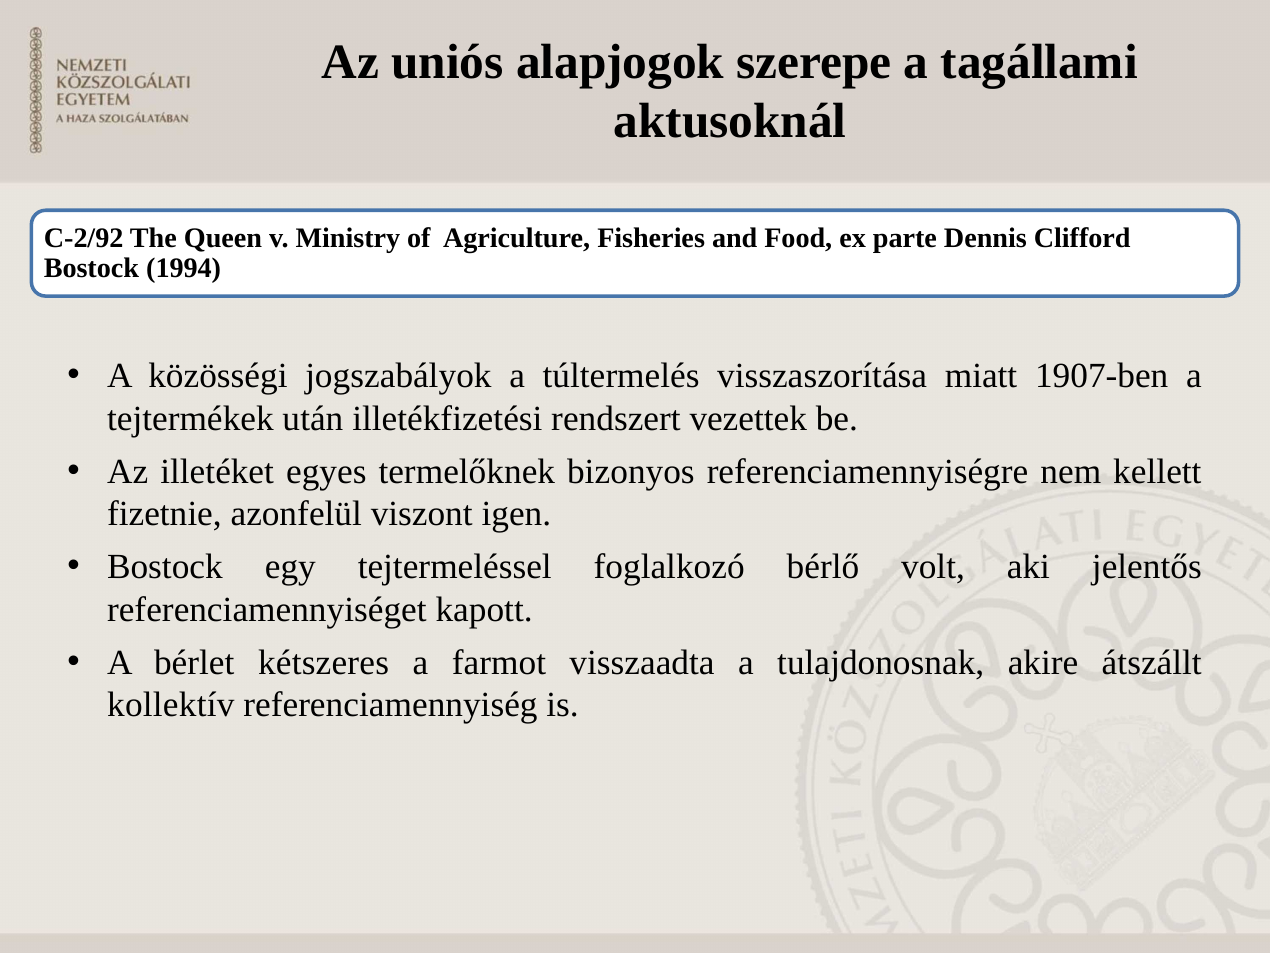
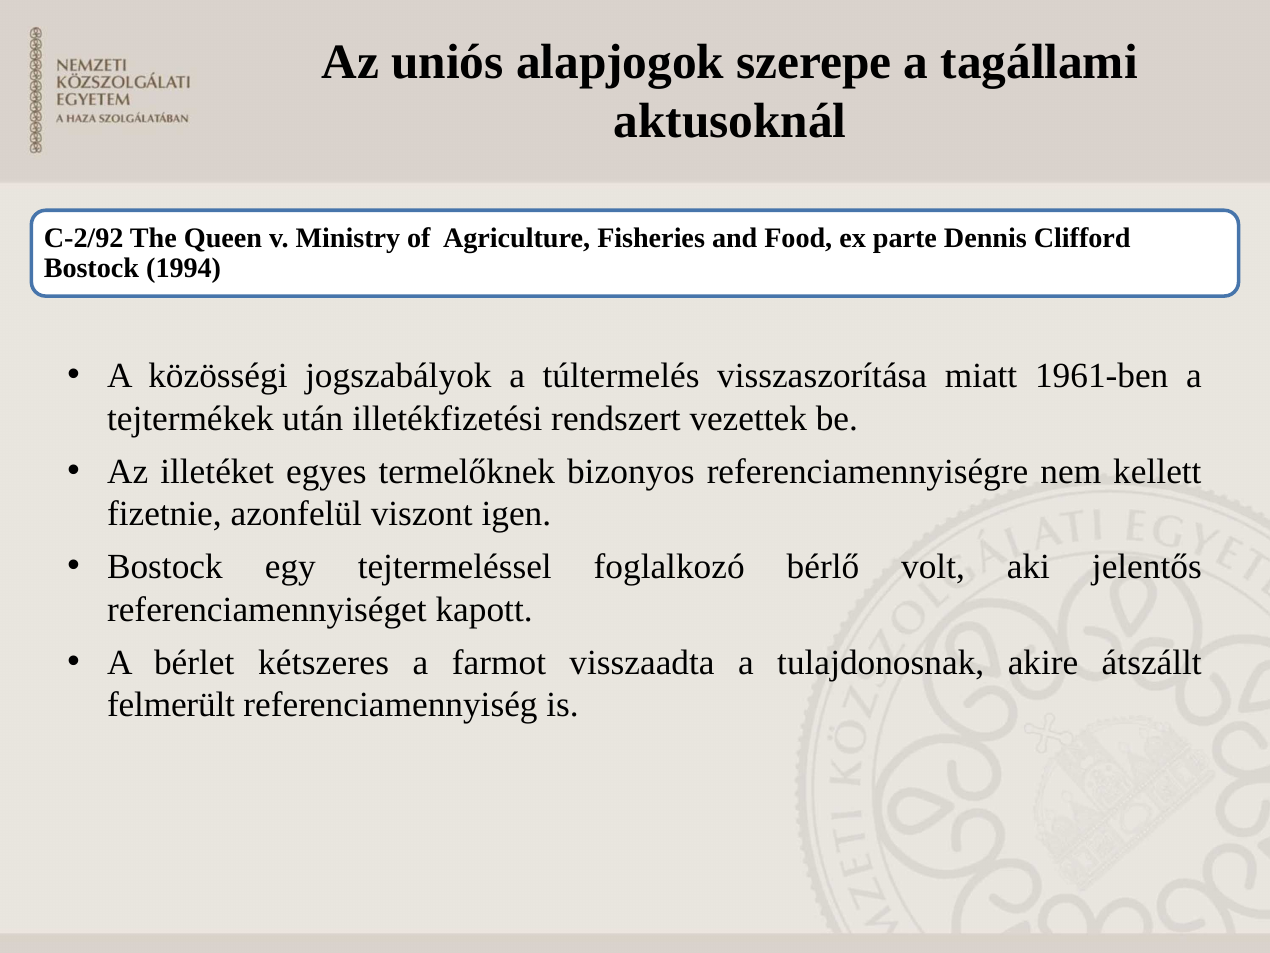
1907-ben: 1907-ben -> 1961-ben
kollektív: kollektív -> felmerült
